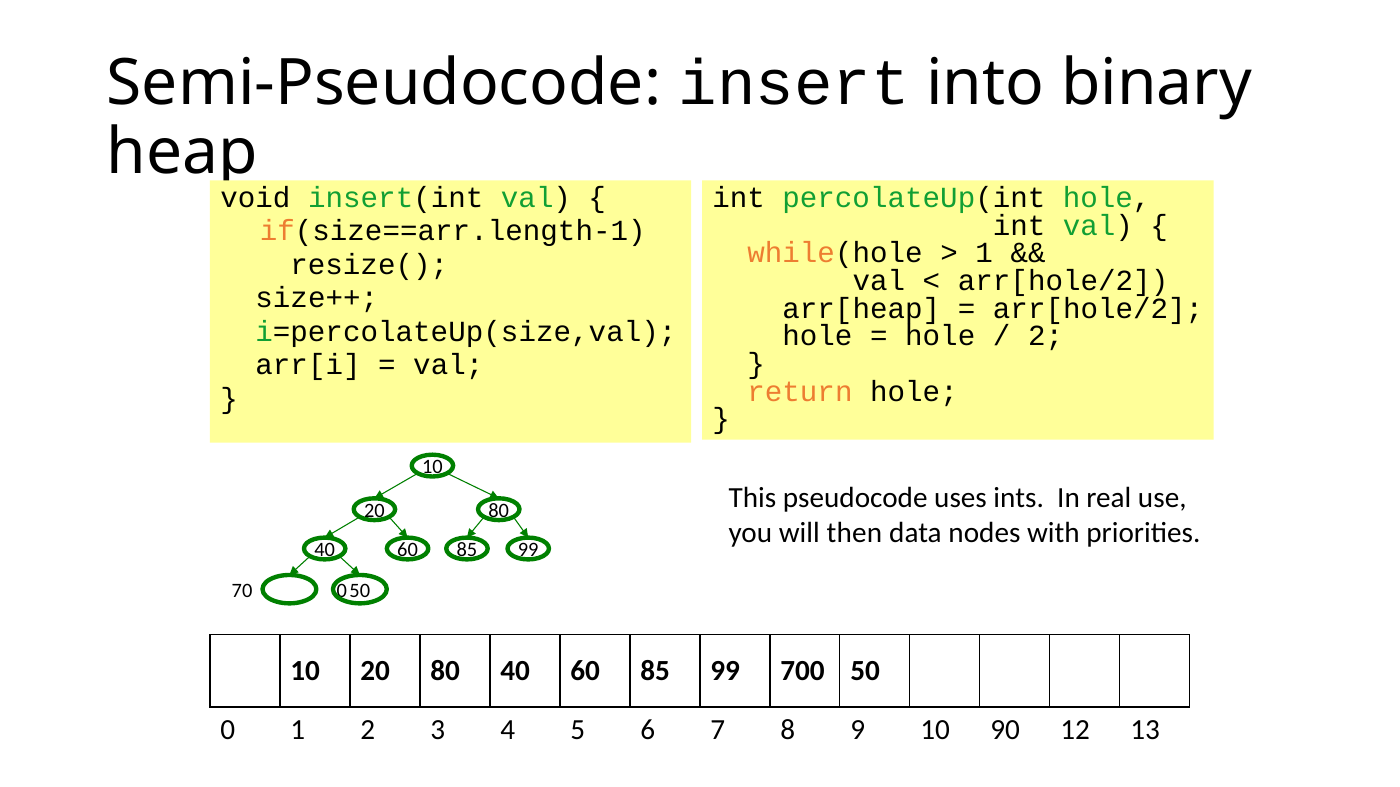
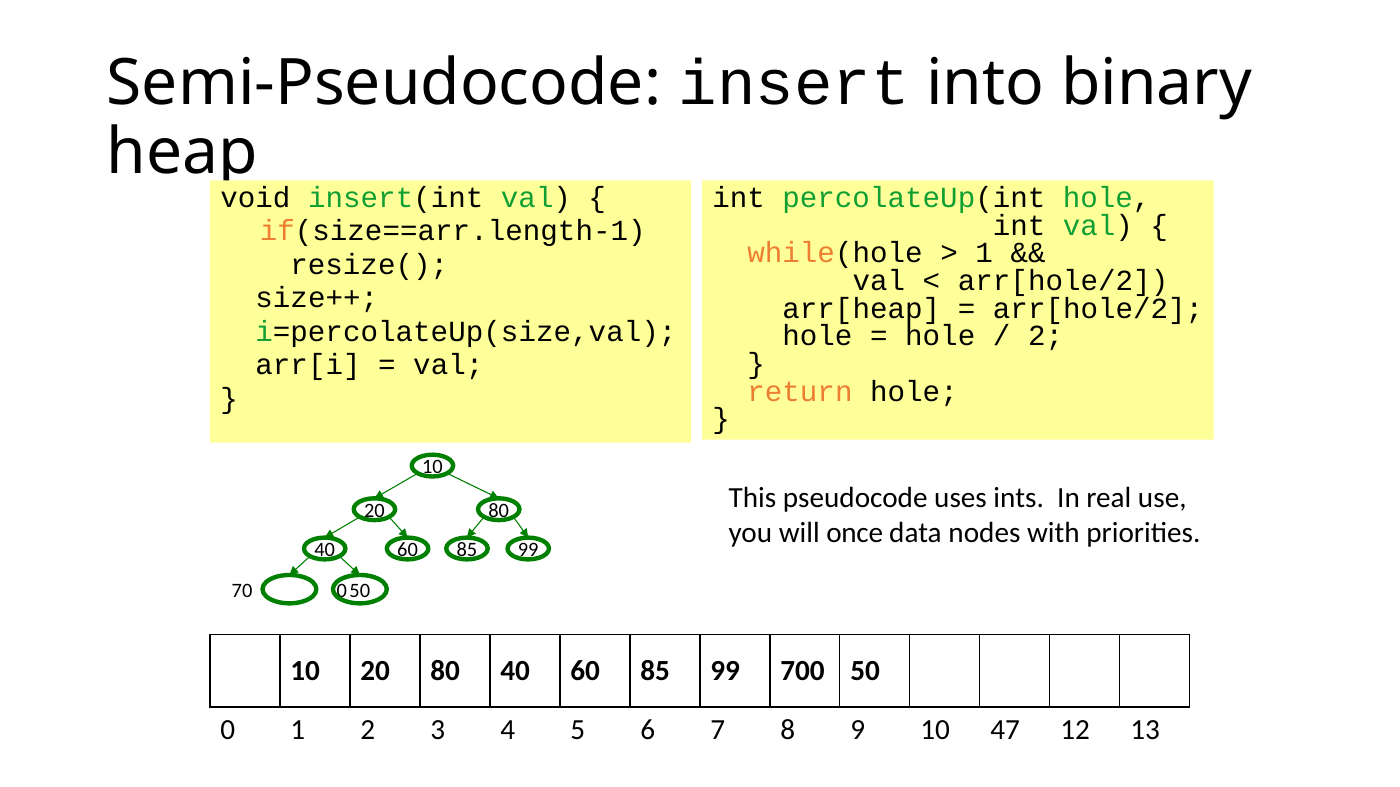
then: then -> once
90: 90 -> 47
